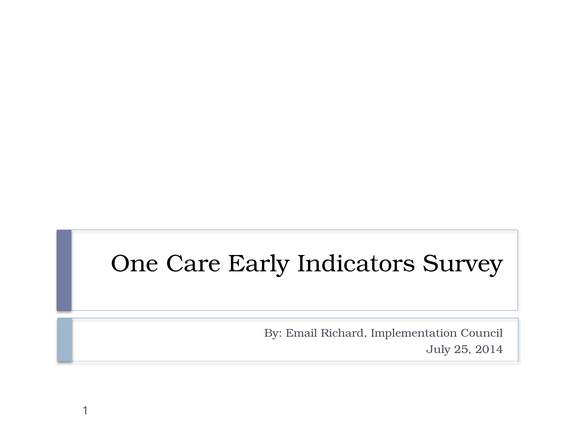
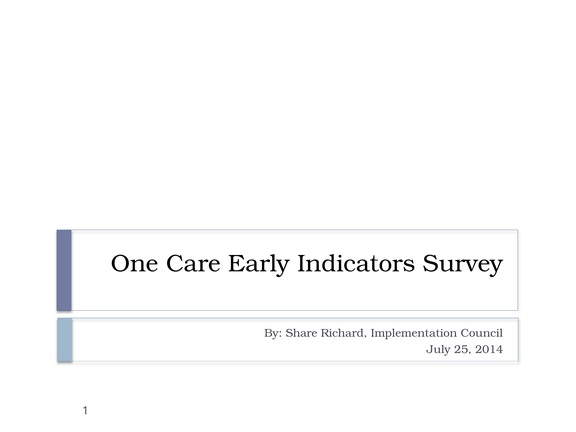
Email: Email -> Share
